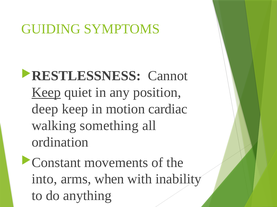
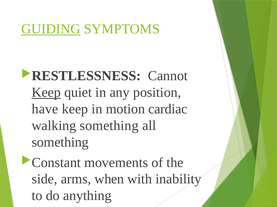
GUIDING underline: none -> present
deep: deep -> have
ordination at (60, 143): ordination -> something
into: into -> side
